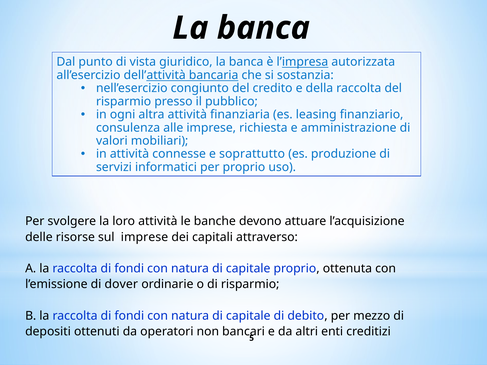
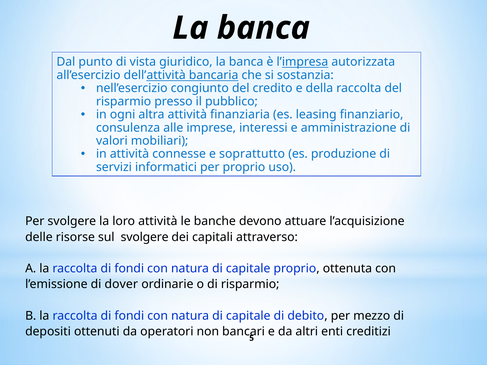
richiesta: richiesta -> interessi
sul imprese: imprese -> svolgere
